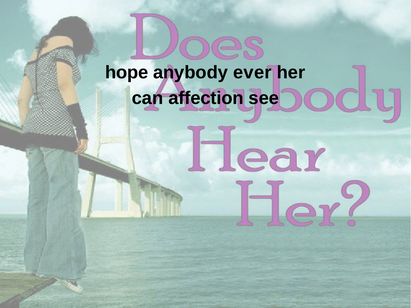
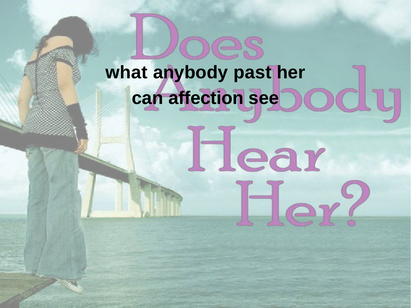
hope: hope -> what
ever: ever -> past
